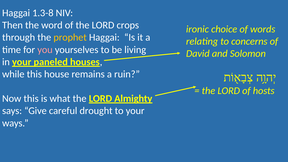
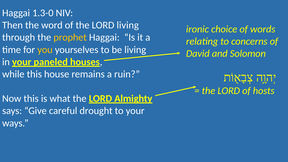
1.3-8: 1.3-8 -> 1.3-0
LORD crops: crops -> living
you colour: pink -> yellow
